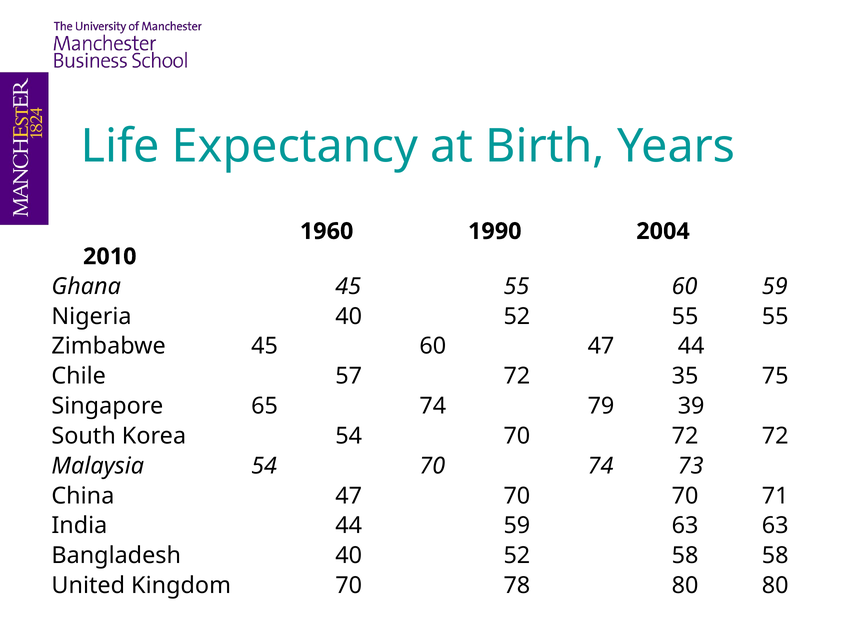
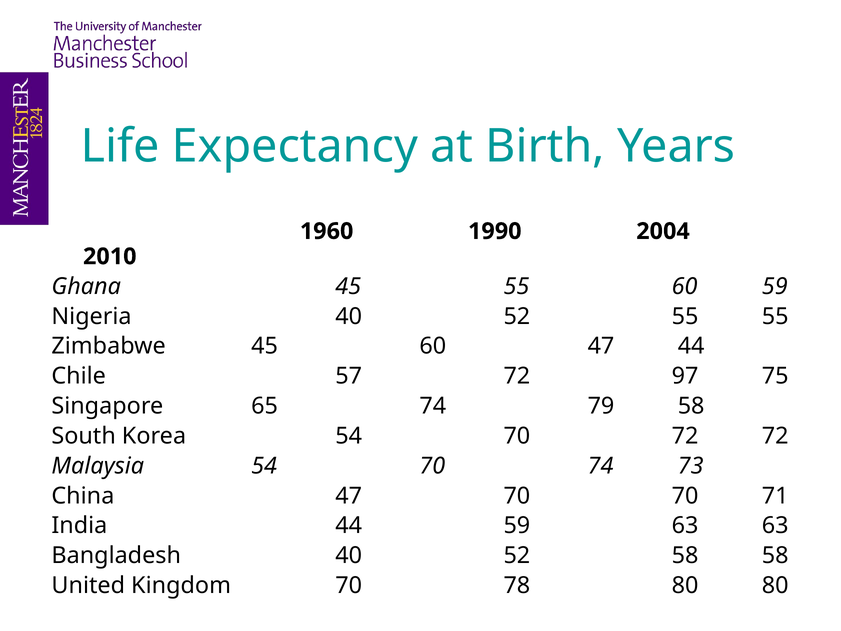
35: 35 -> 97
79 39: 39 -> 58
